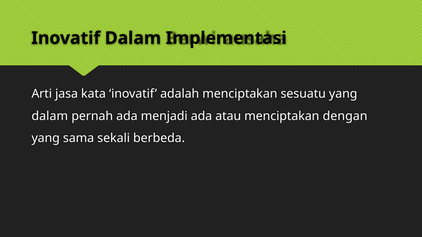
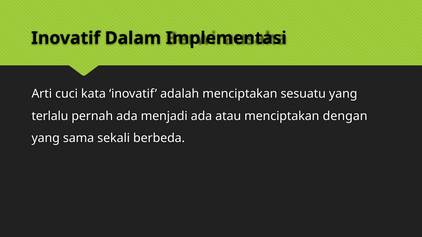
jasa: jasa -> cuci
dalam at (50, 116): dalam -> terlalu
